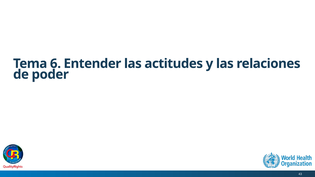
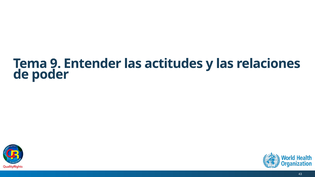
6: 6 -> 9
